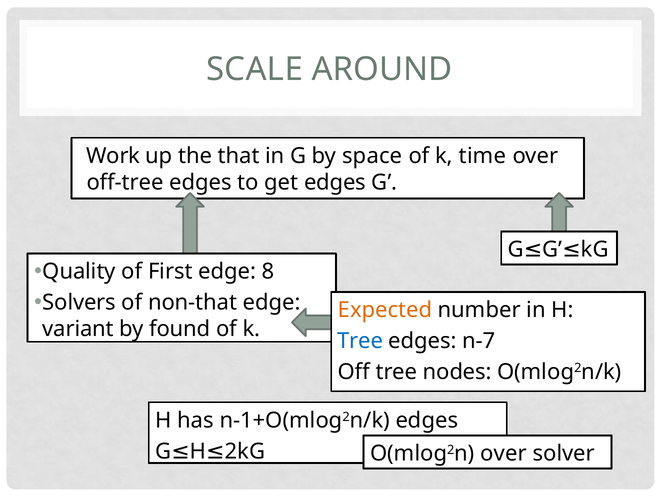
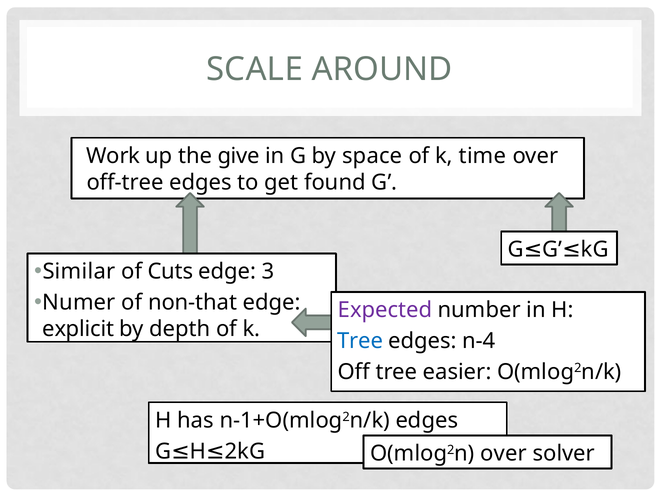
that: that -> give
get edges: edges -> found
Quality: Quality -> Similar
First: First -> Cuts
8: 8 -> 3
Solvers: Solvers -> Numer
Expected colour: orange -> purple
variant: variant -> explicit
found: found -> depth
n-7: n-7 -> n-4
nodes: nodes -> easier
